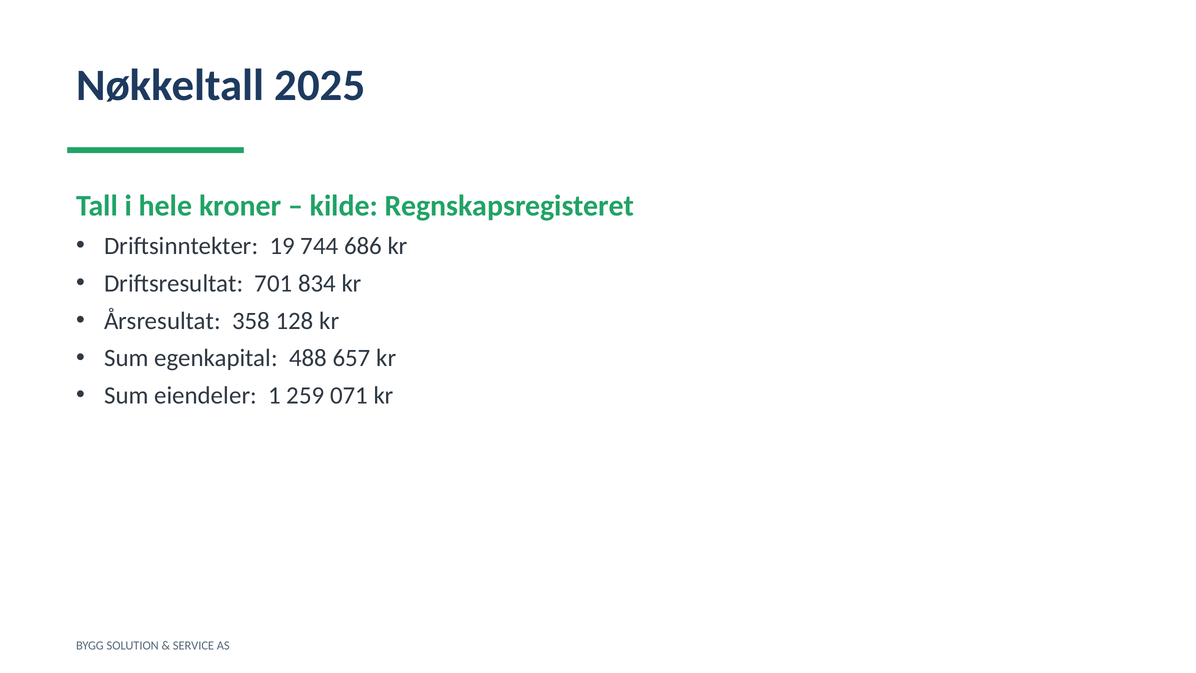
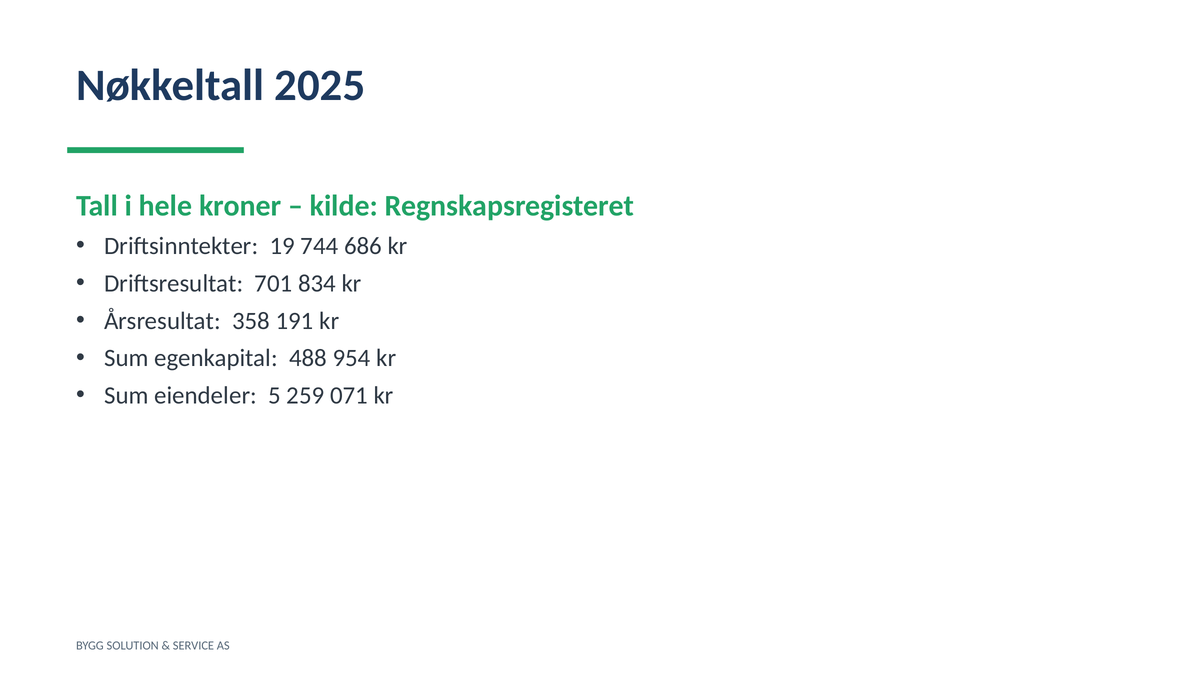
128: 128 -> 191
657: 657 -> 954
1: 1 -> 5
